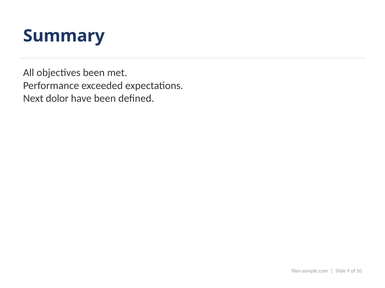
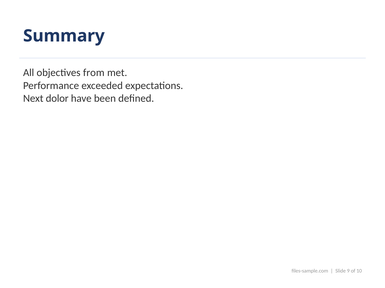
objectives been: been -> from
